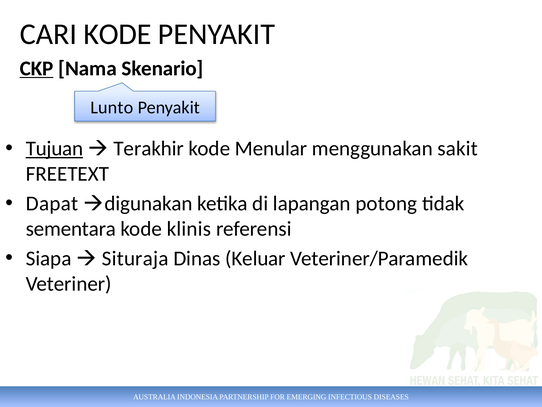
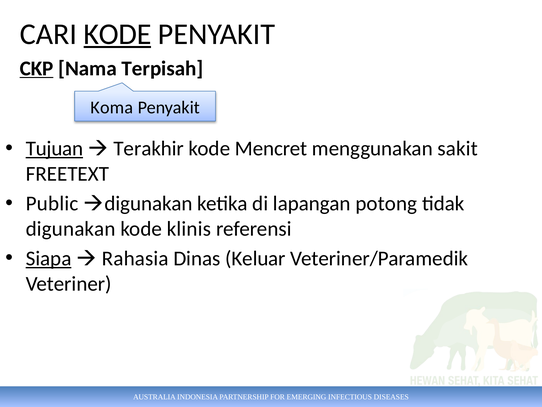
KODE at (118, 34) underline: none -> present
Skenario: Skenario -> Terpisah
Lunto: Lunto -> Koma
Menular: Menular -> Mencret
Dapat: Dapat -> Public
sementara: sementara -> digunakan
Siapa underline: none -> present
Situraja: Situraja -> Rahasia
